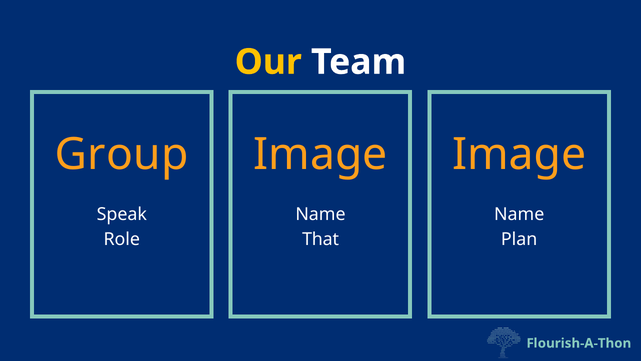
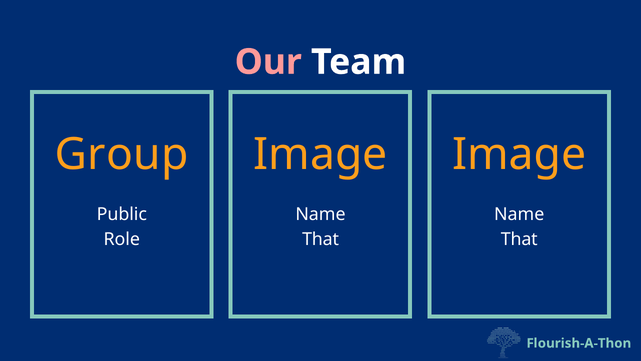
Our colour: yellow -> pink
Speak: Speak -> Public
Plan at (519, 239): Plan -> That
